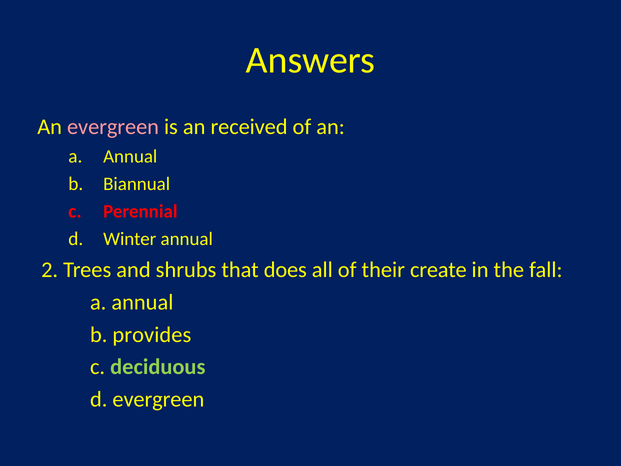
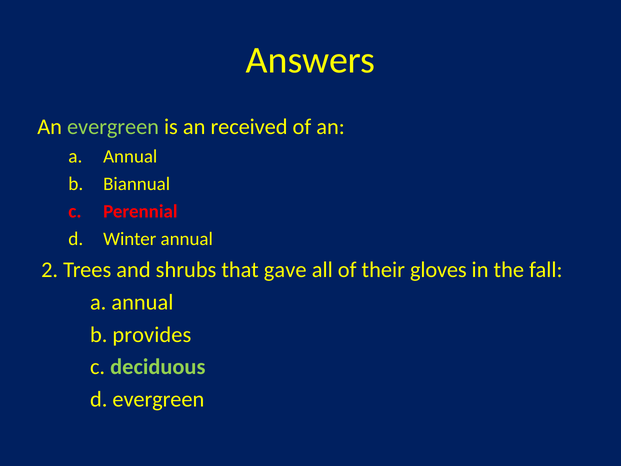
evergreen at (113, 127) colour: pink -> light green
does: does -> gave
create: create -> gloves
